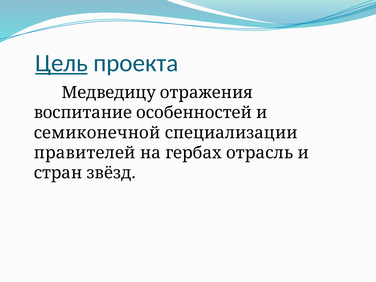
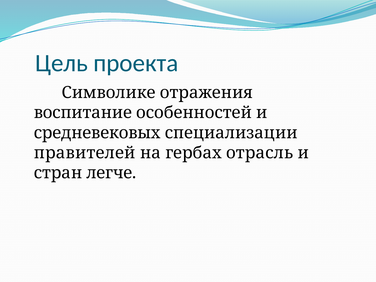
Цель underline: present -> none
Медведицу: Медведицу -> Символике
семиконечной: семиконечной -> средневековых
звёзд: звёзд -> легче
